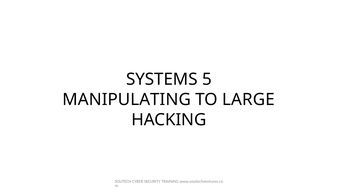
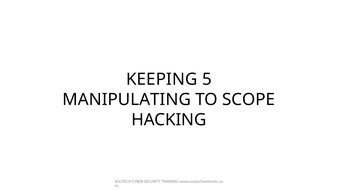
SYSTEMS: SYSTEMS -> KEEPING
LARGE: LARGE -> SCOPE
